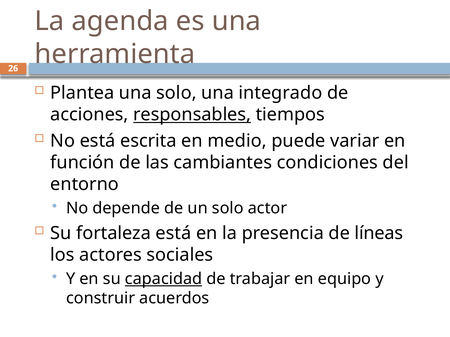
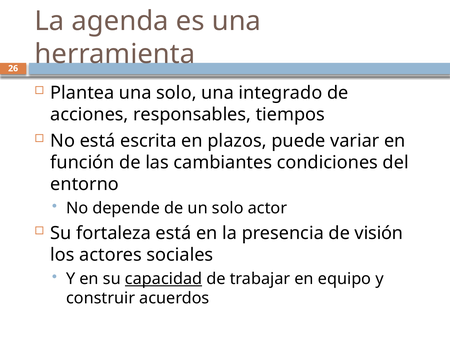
responsables underline: present -> none
medio: medio -> plazos
líneas: líneas -> visión
